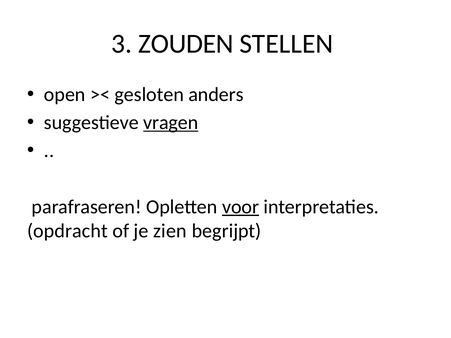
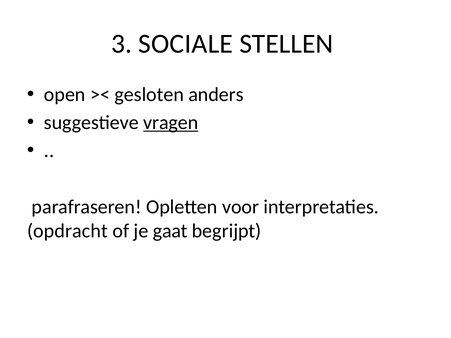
ZOUDEN: ZOUDEN -> SOCIALE
voor underline: present -> none
zien: zien -> gaat
